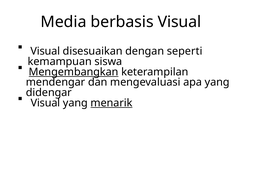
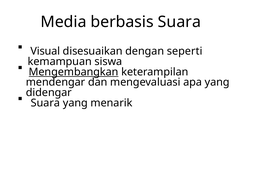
berbasis Visual: Visual -> Suara
Visual at (45, 103): Visual -> Suara
menarik underline: present -> none
